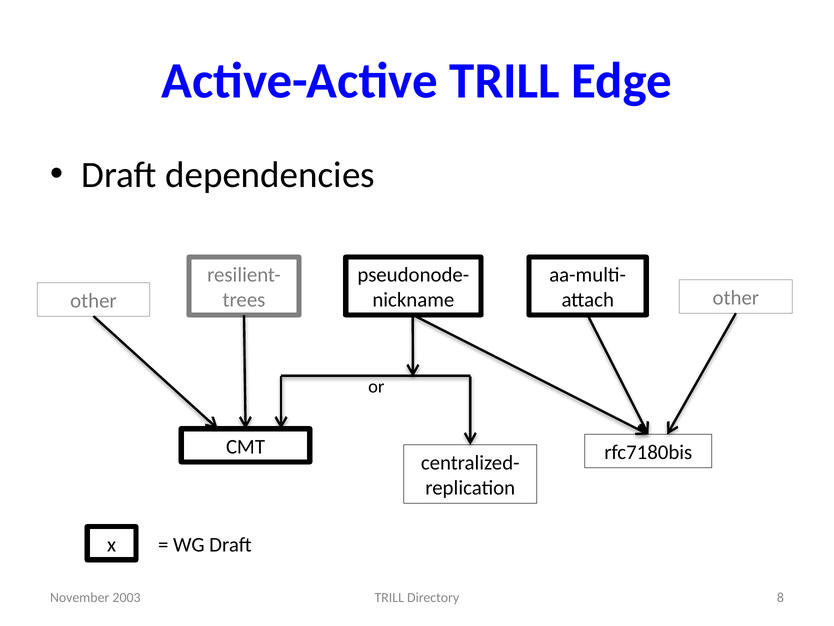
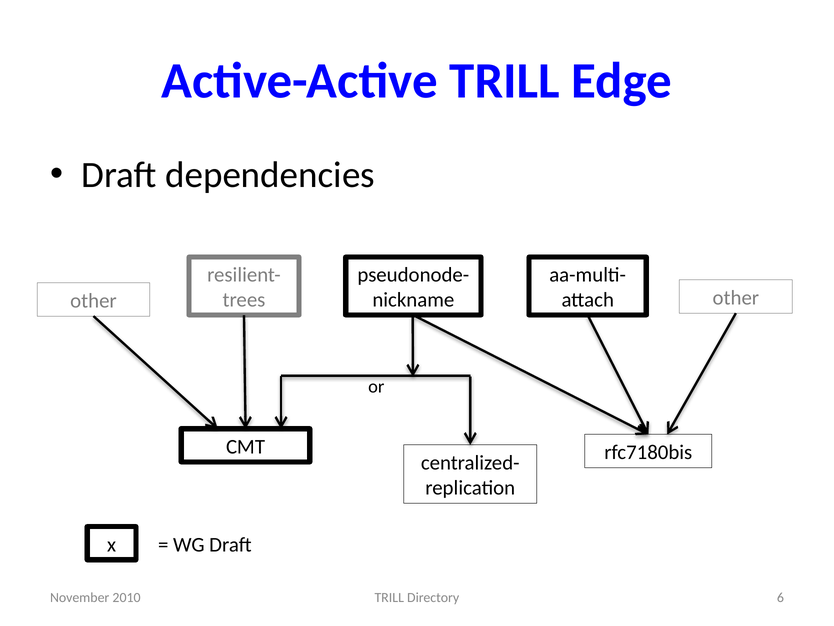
8: 8 -> 6
2003: 2003 -> 2010
